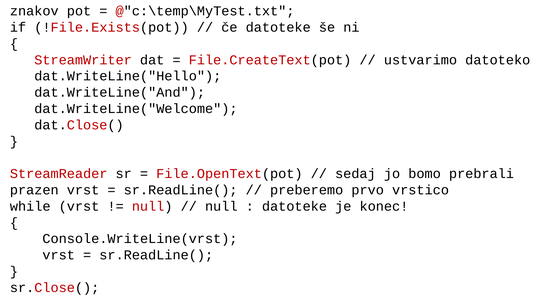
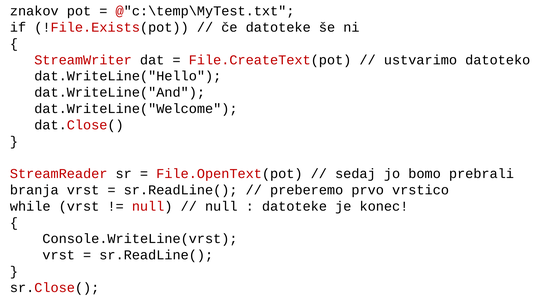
prazen: prazen -> branja
